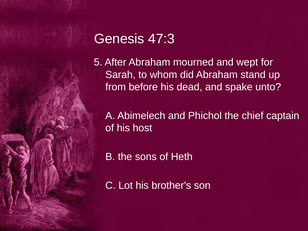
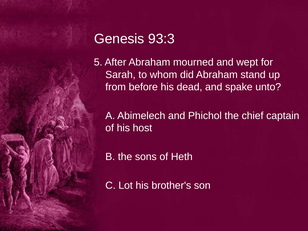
47:3: 47:3 -> 93:3
